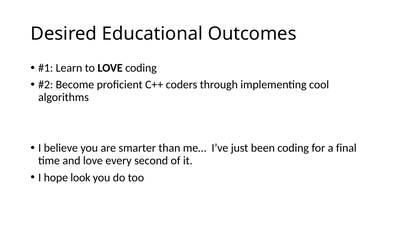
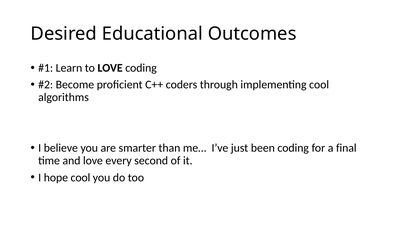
hope look: look -> cool
